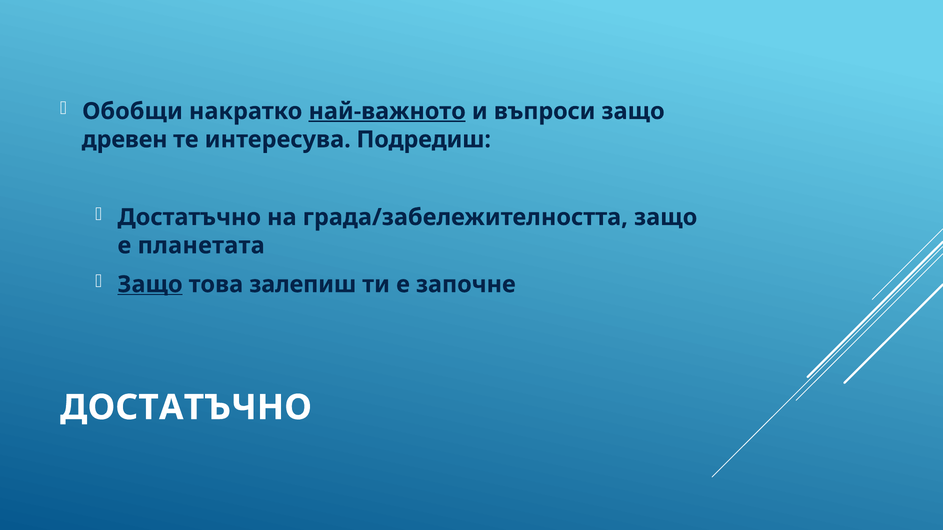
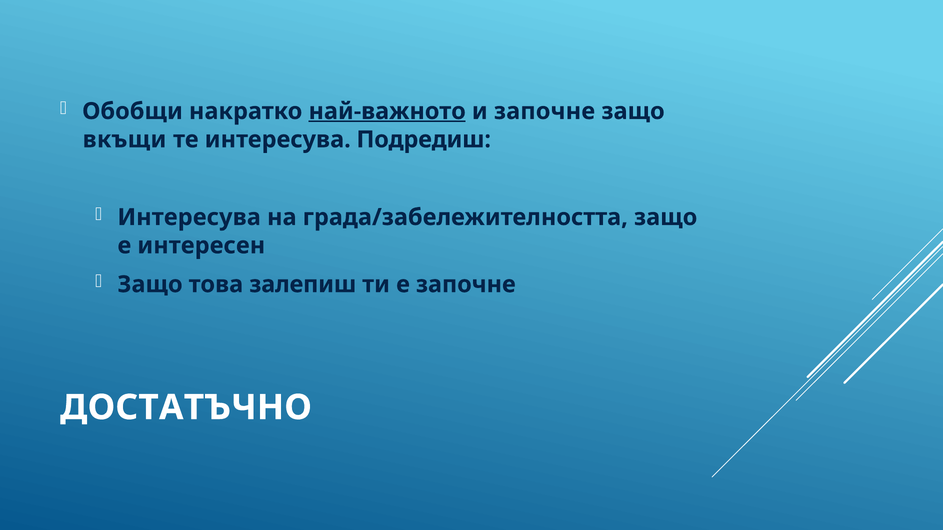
и въпроси: въпроси -> започне
древен: древен -> вкъщи
Достатъчно at (189, 217): Достатъчно -> Интересува
планетата: планетата -> интересен
Защо at (150, 285) underline: present -> none
